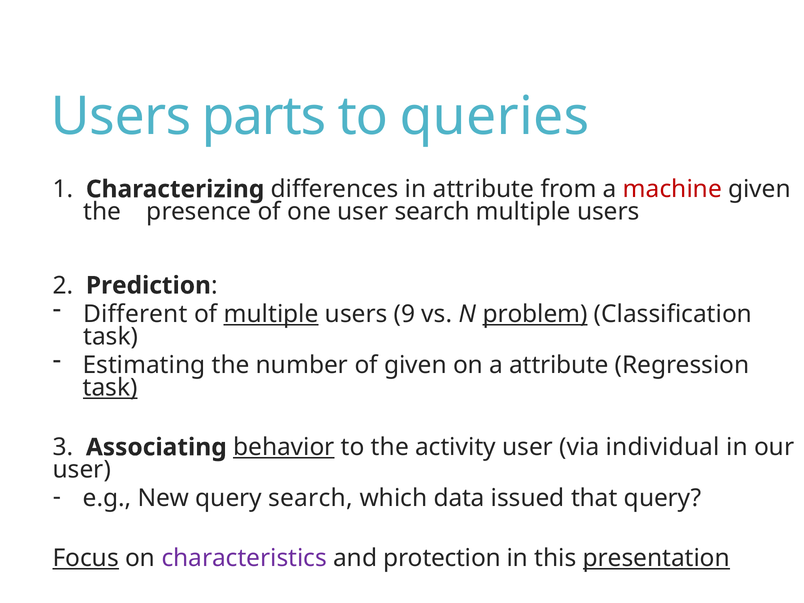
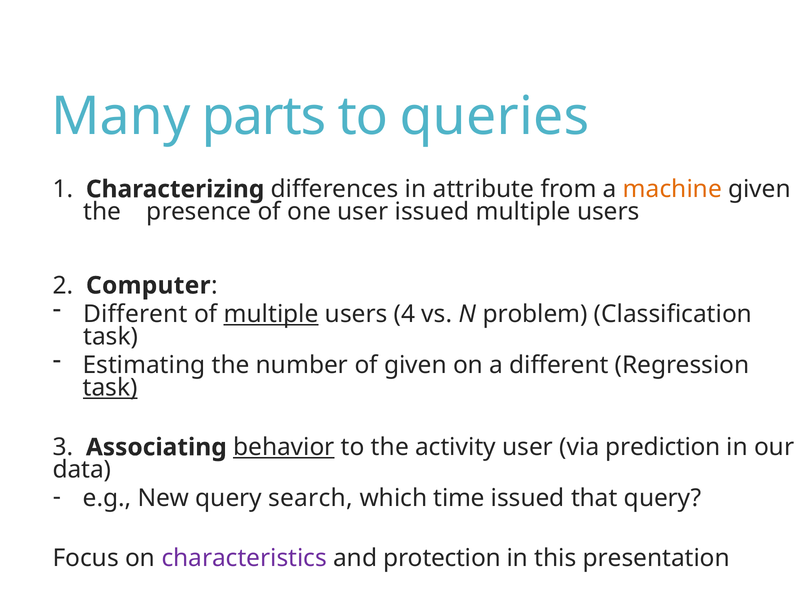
Users at (121, 116): Users -> Many
machine colour: red -> orange
user search: search -> issued
Prediction: Prediction -> Computer
9: 9 -> 4
problem underline: present -> none
a attribute: attribute -> different
individual: individual -> prediction
user at (82, 470): user -> data
data: data -> time
Focus underline: present -> none
presentation underline: present -> none
